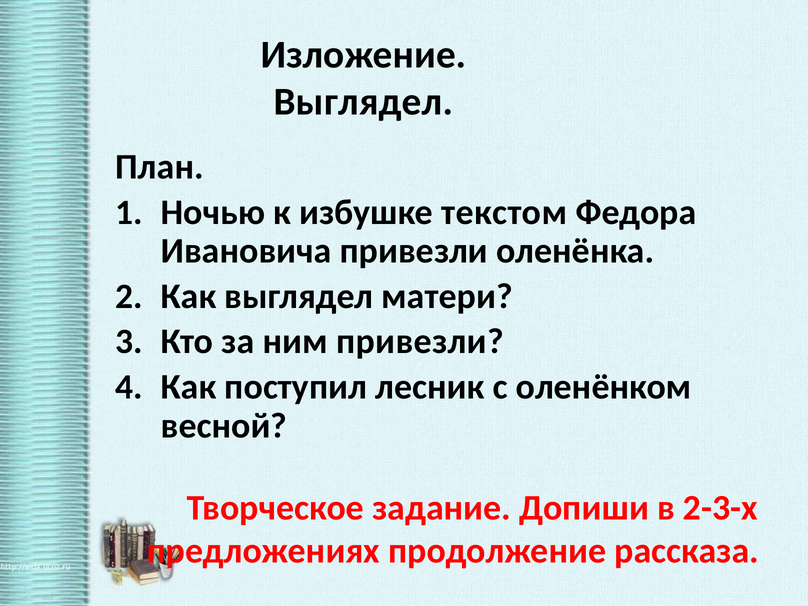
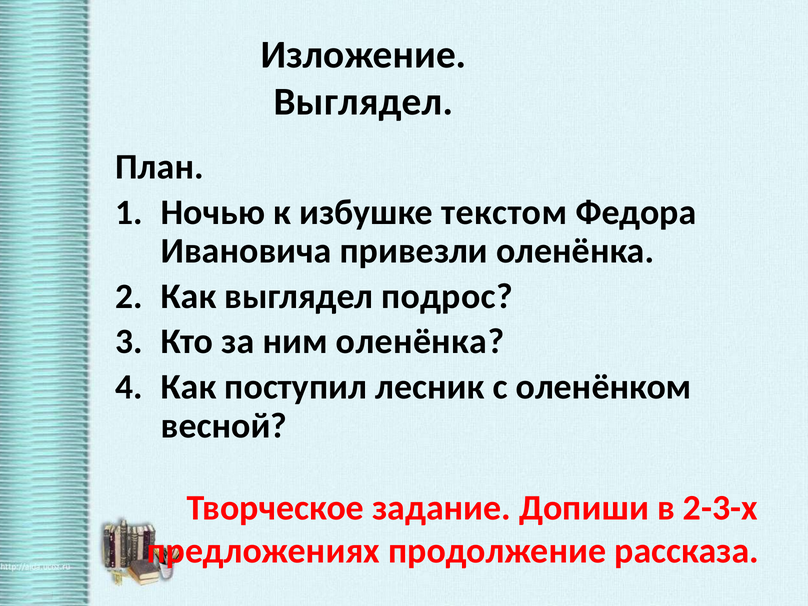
матери: матери -> подрос
ним привезли: привезли -> оленёнка
